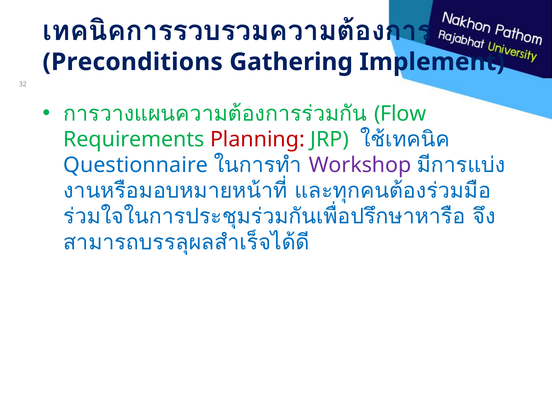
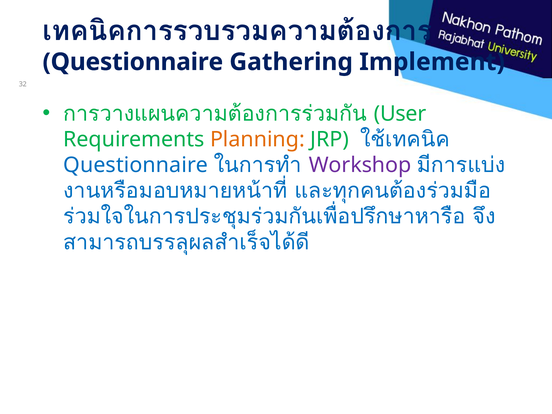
Preconditions at (133, 62): Preconditions -> Questionnaire
Flow: Flow -> User
Planning colour: red -> orange
